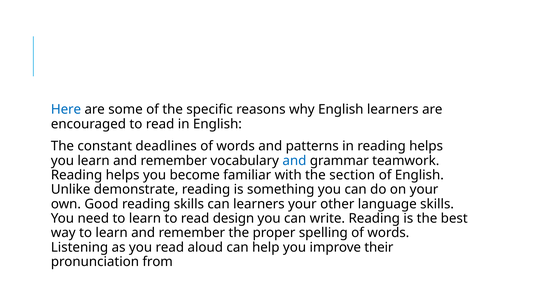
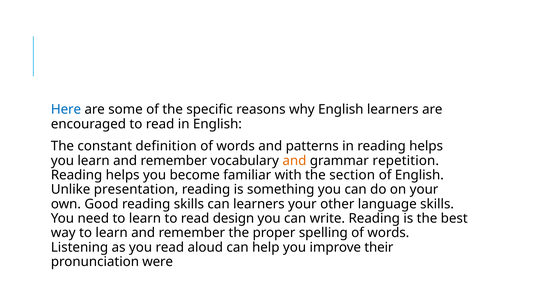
deadlines: deadlines -> definition
and at (294, 160) colour: blue -> orange
teamwork: teamwork -> repetition
demonstrate: demonstrate -> presentation
from: from -> were
